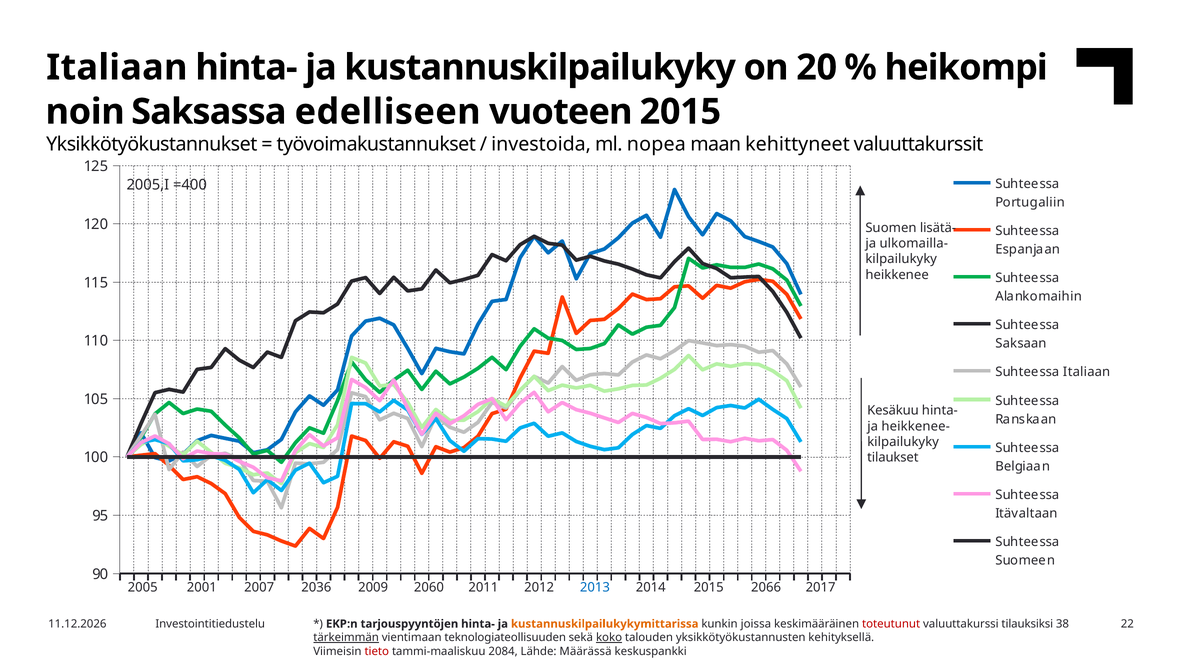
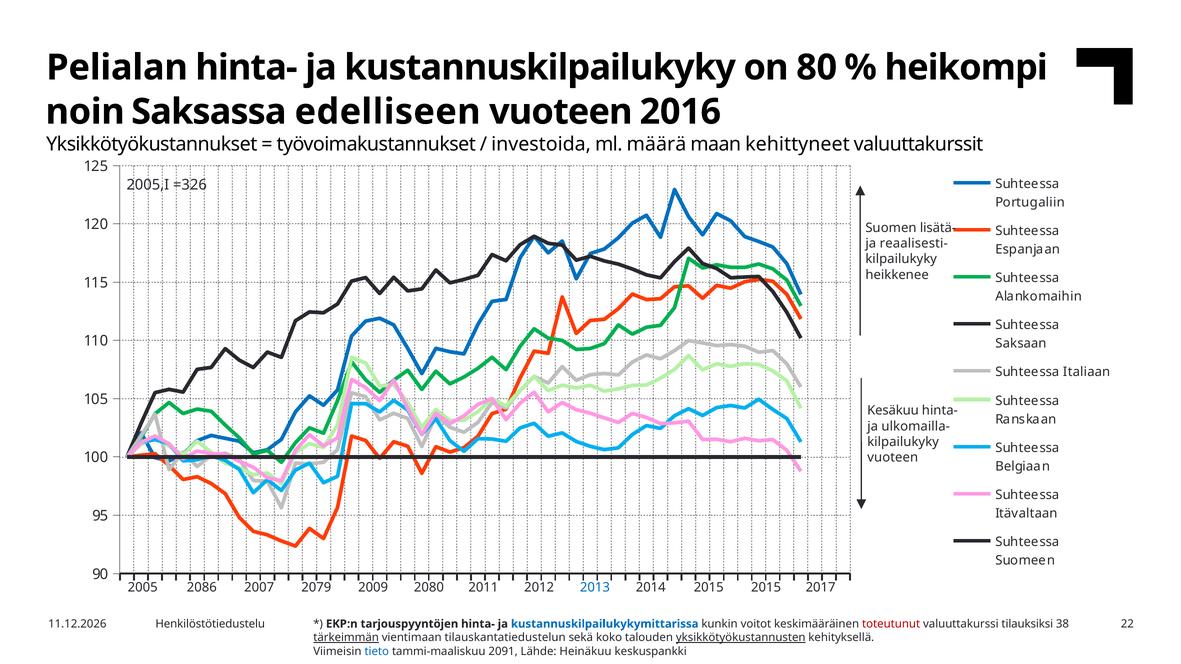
Italiaan at (117, 68): Italiaan -> Pelialan
20: 20 -> 80
vuoteen 2015: 2015 -> 2016
nopea: nopea -> määrä
=400: =400 -> =326
ulkomailla-: ulkomailla- -> reaalisesti-
heikkenee-: heikkenee- -> ulkomailla-
tilaukset at (893, 458): tilaukset -> vuoteen
2001: 2001 -> 2086
2036: 2036 -> 2079
2060: 2060 -> 2080
2015 2066: 2066 -> 2015
Investointitiedustelu: Investointitiedustelu -> Henkilöstötiedustelu
kustannuskilpailukykymittarissa colour: orange -> blue
joissa: joissa -> voitot
teknologiateollisuuden: teknologiateollisuuden -> tilauskantatiedustelun
koko underline: present -> none
yksikkötyökustannusten underline: none -> present
tieto colour: red -> blue
2084: 2084 -> 2091
Määrässä: Määrässä -> Heinäkuu
